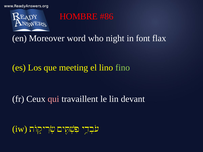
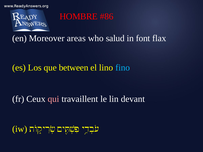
word: word -> areas
night: night -> salud
meeting: meeting -> between
fino colour: light green -> light blue
